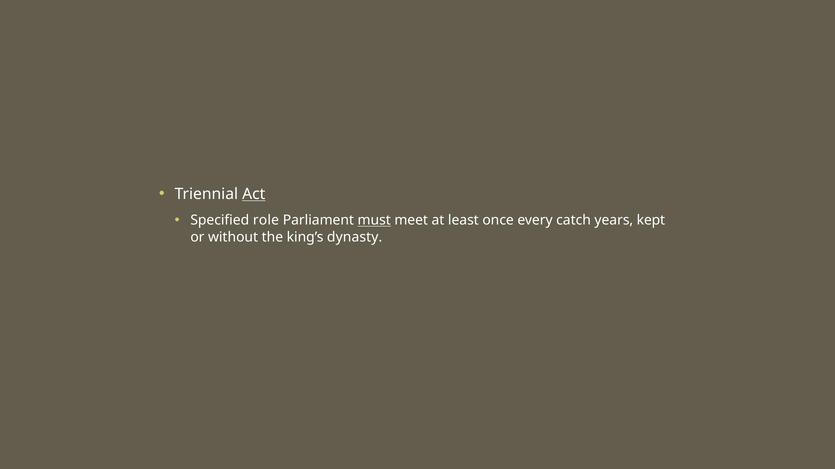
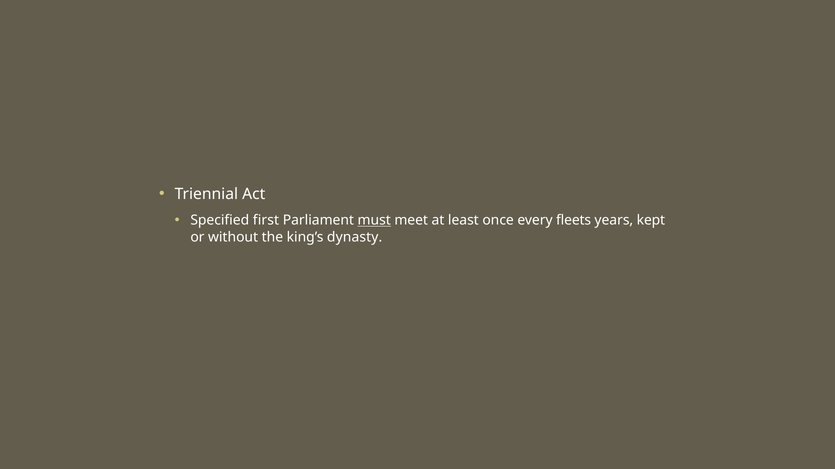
Act underline: present -> none
role: role -> first
catch: catch -> fleets
